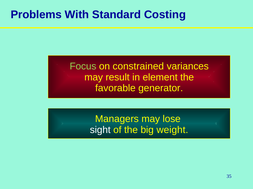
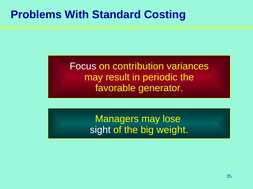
Focus colour: light green -> white
constrained: constrained -> contribution
element: element -> periodic
